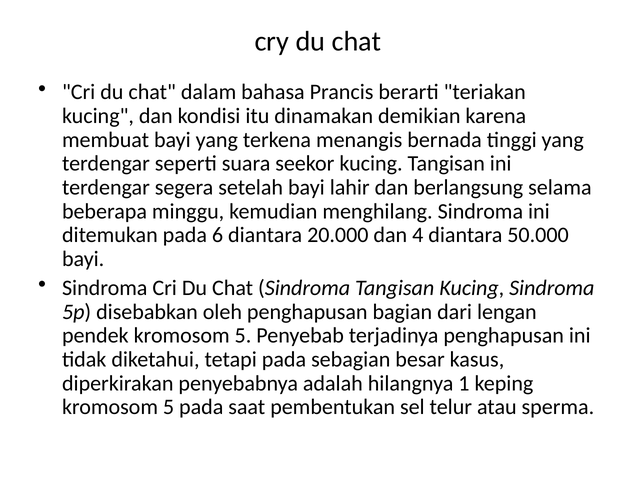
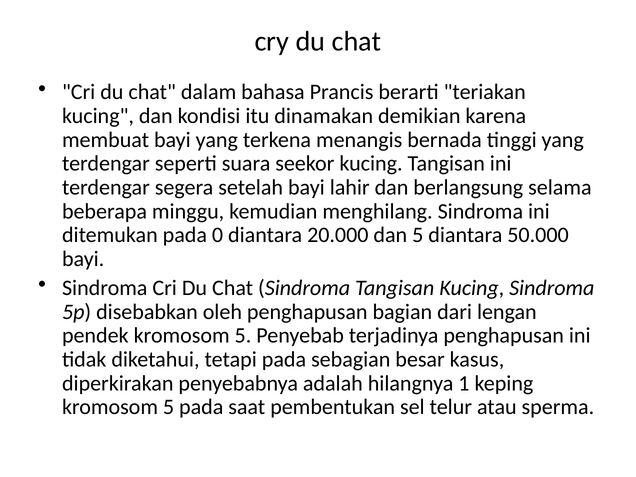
6: 6 -> 0
dan 4: 4 -> 5
